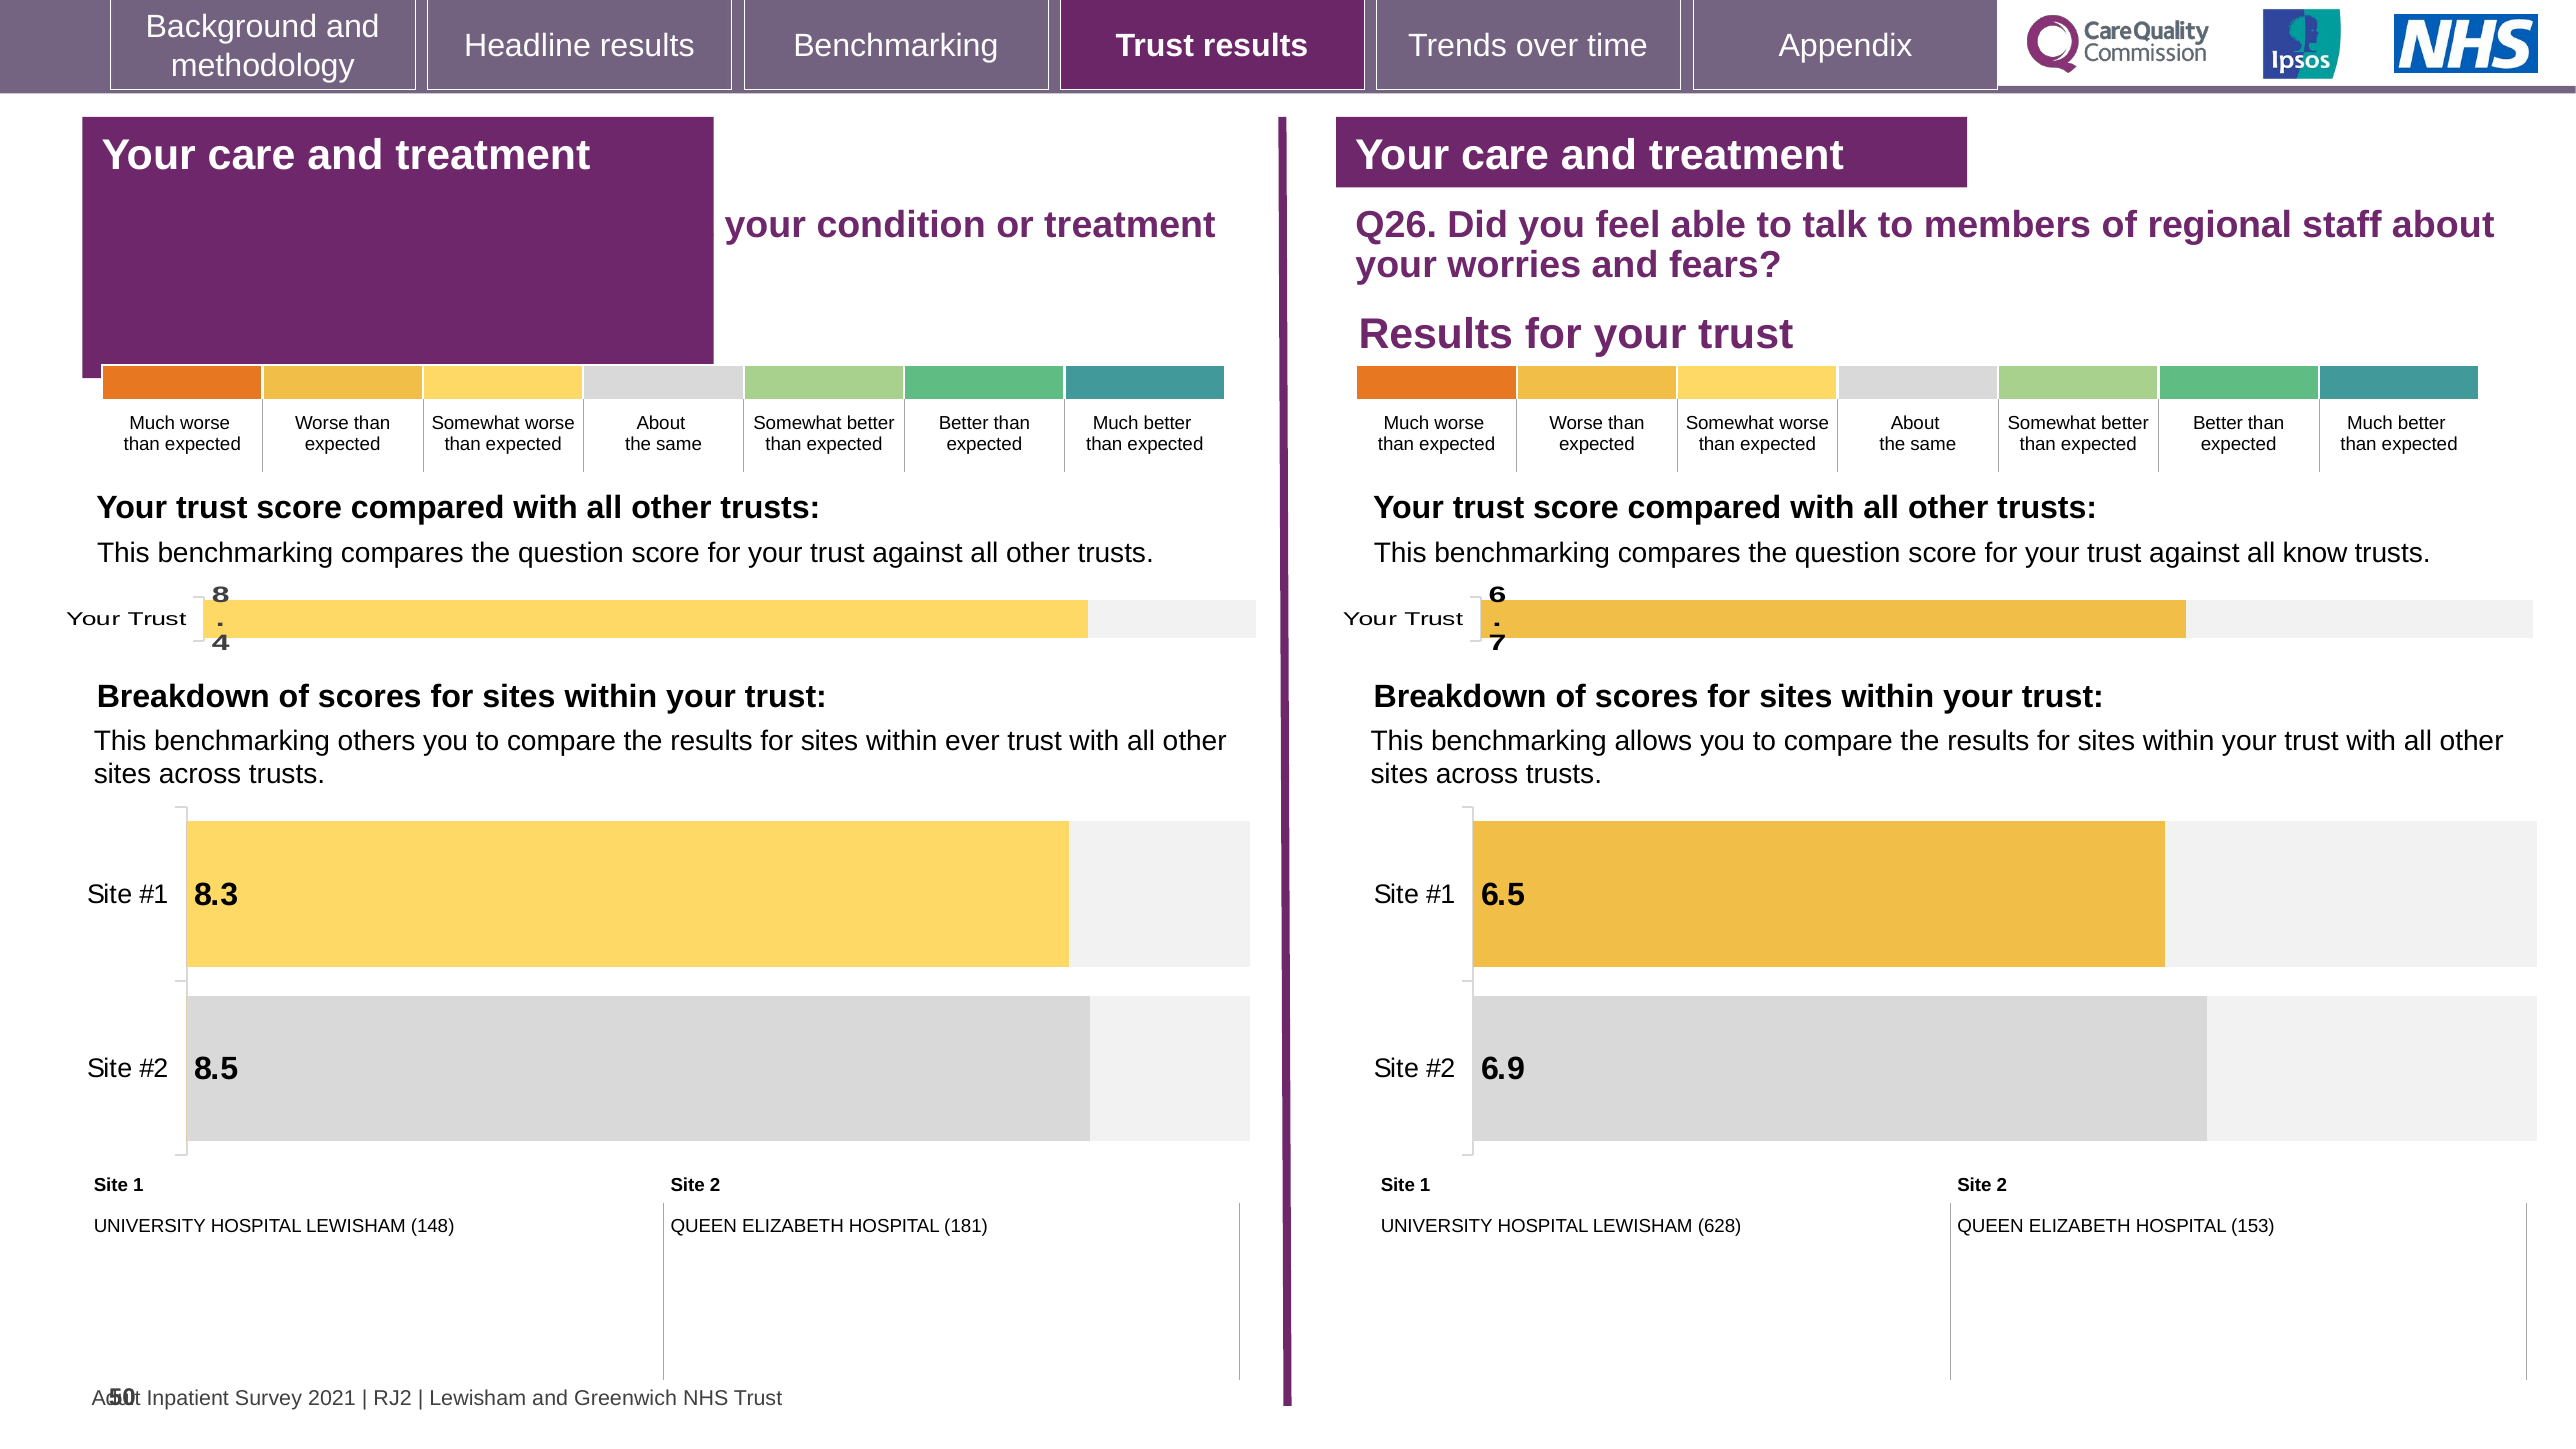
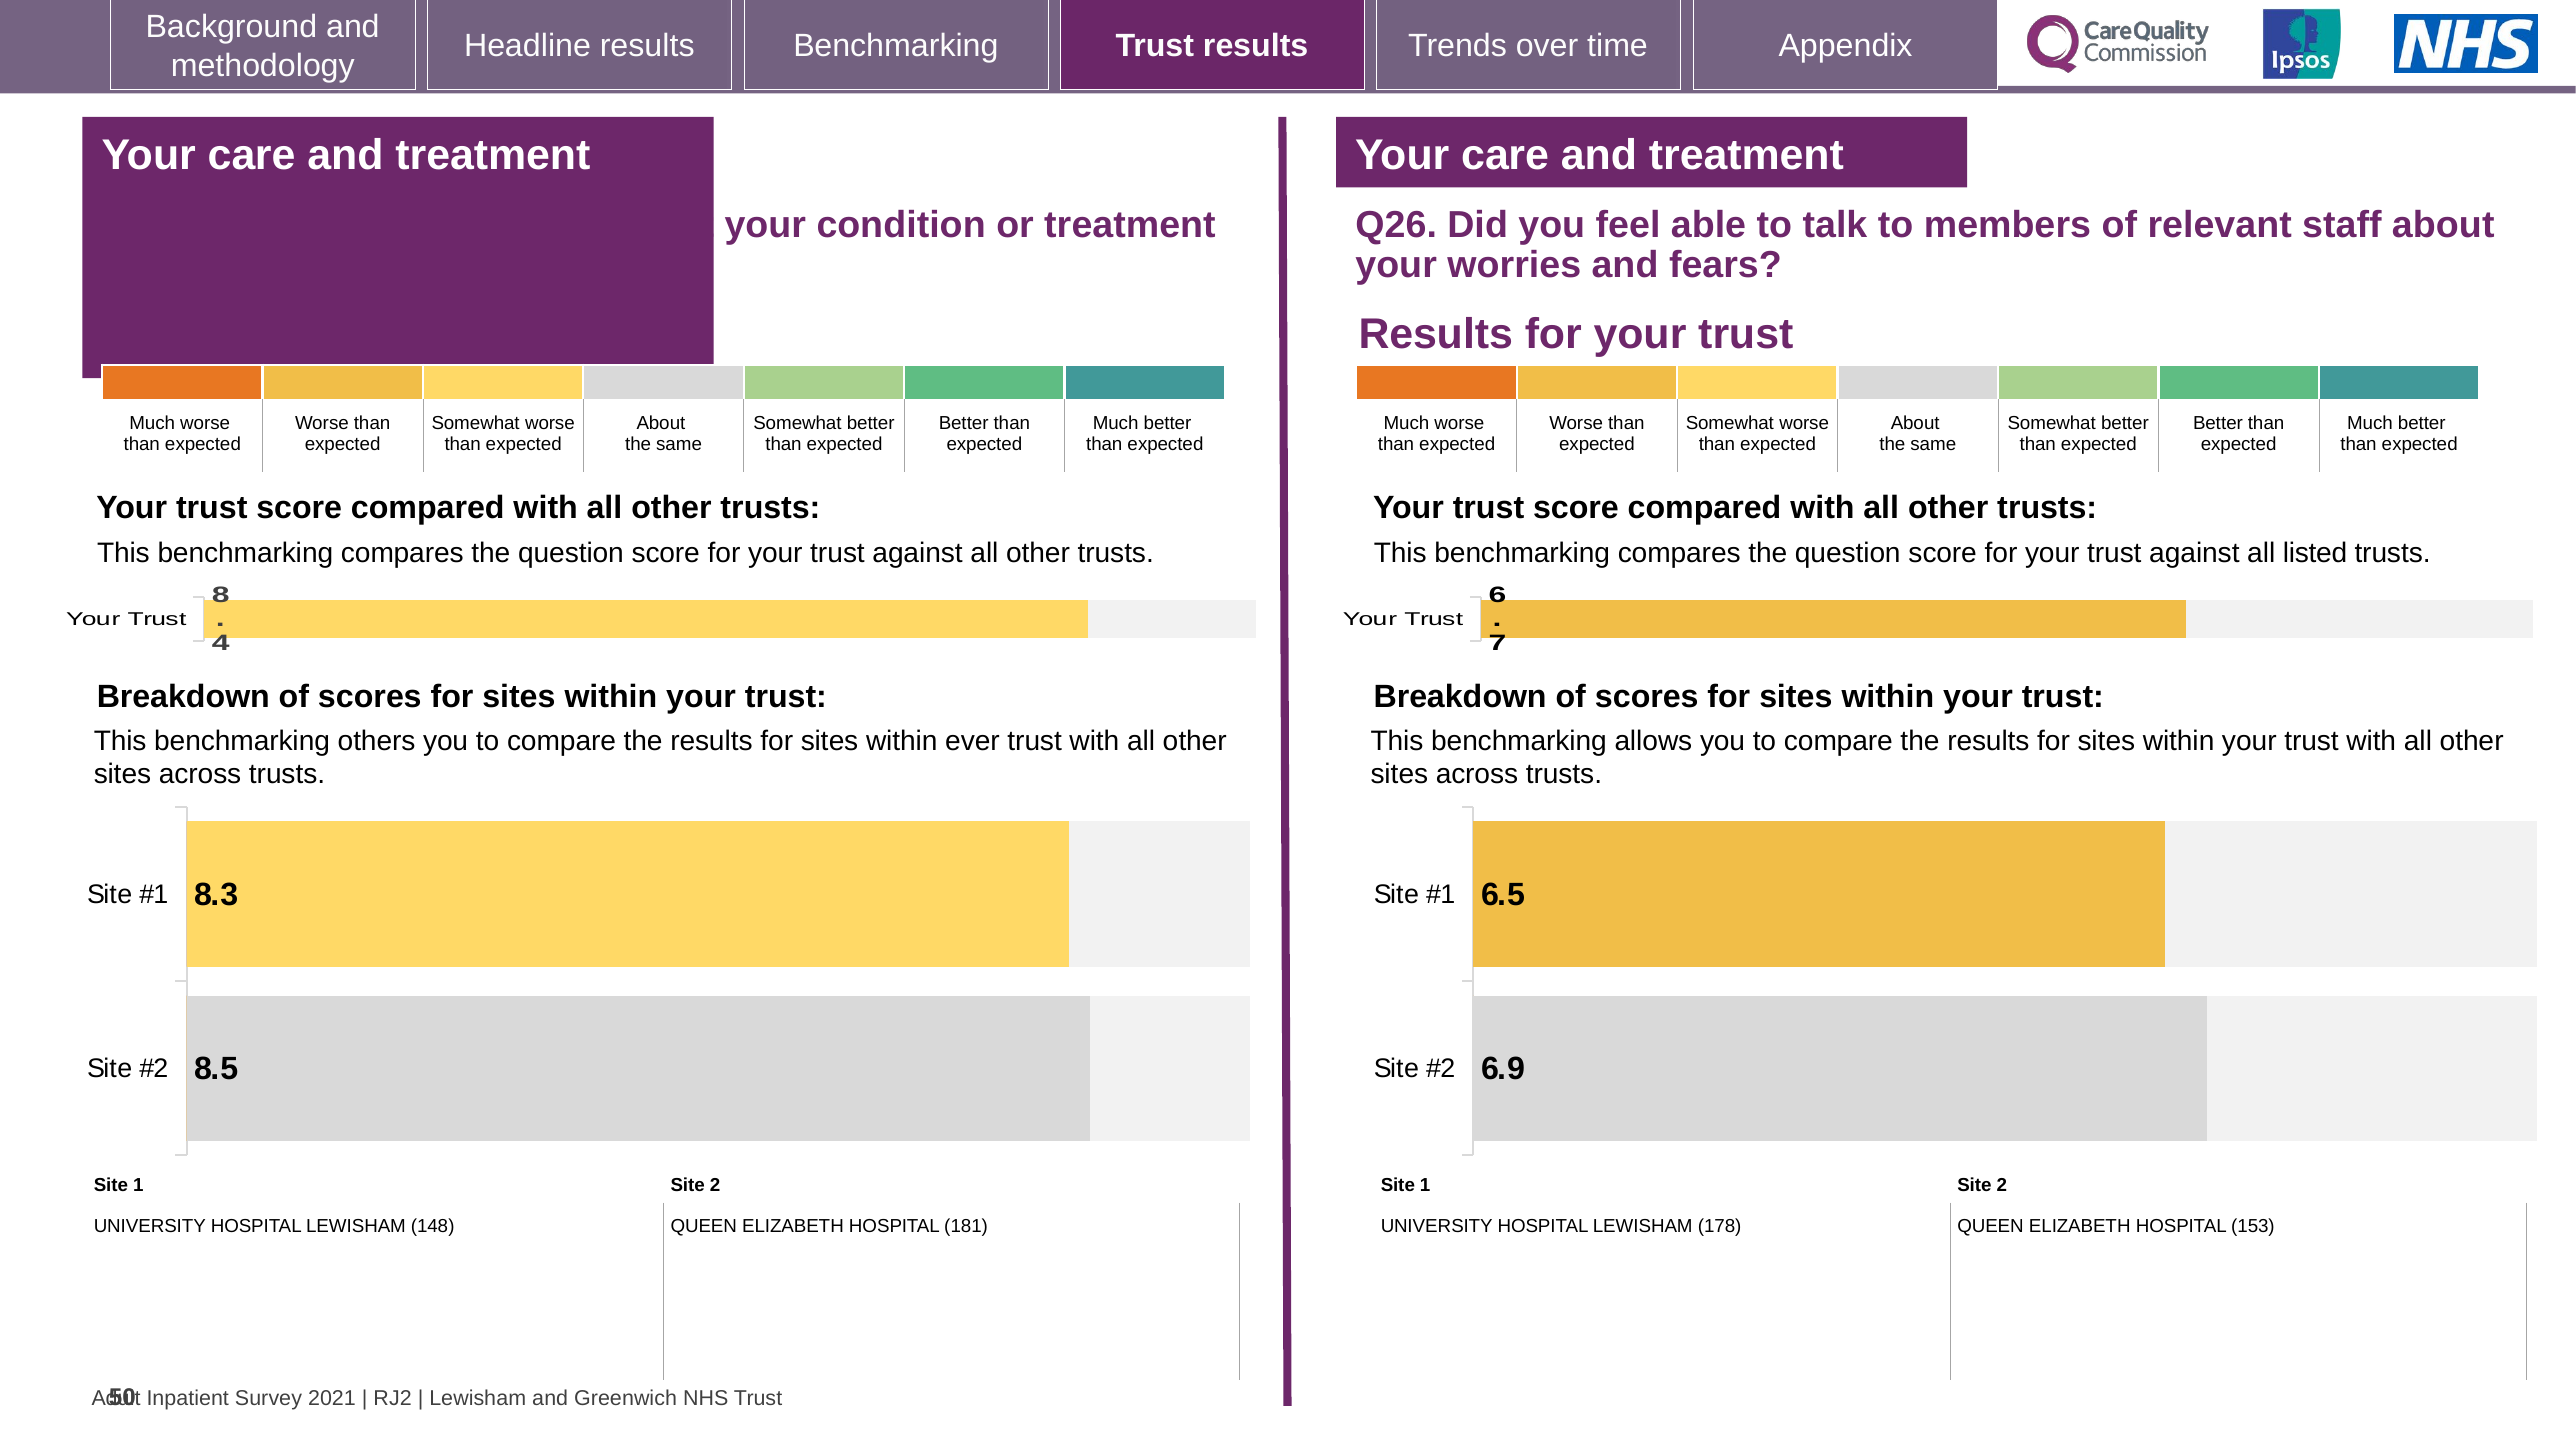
regional: regional -> relevant
know: know -> listed
628: 628 -> 178
